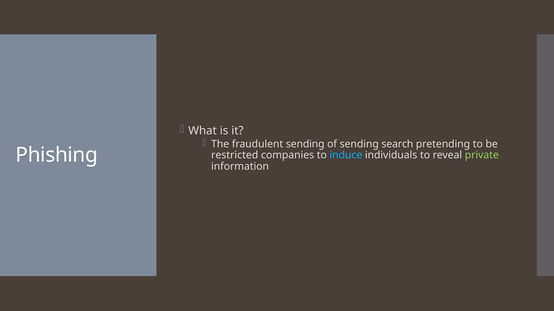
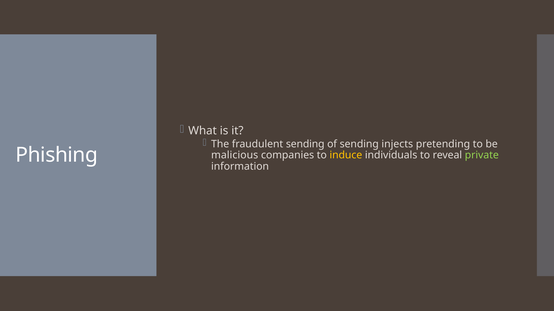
search: search -> injects
restricted: restricted -> malicious
induce colour: light blue -> yellow
